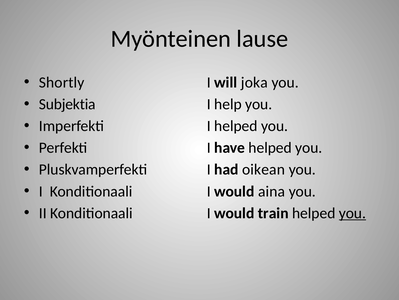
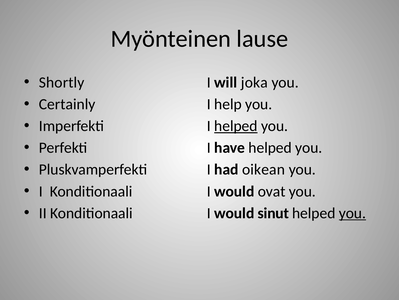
Subjektia: Subjektia -> Certainly
helped at (236, 126) underline: none -> present
aina: aina -> ovat
train: train -> sinut
